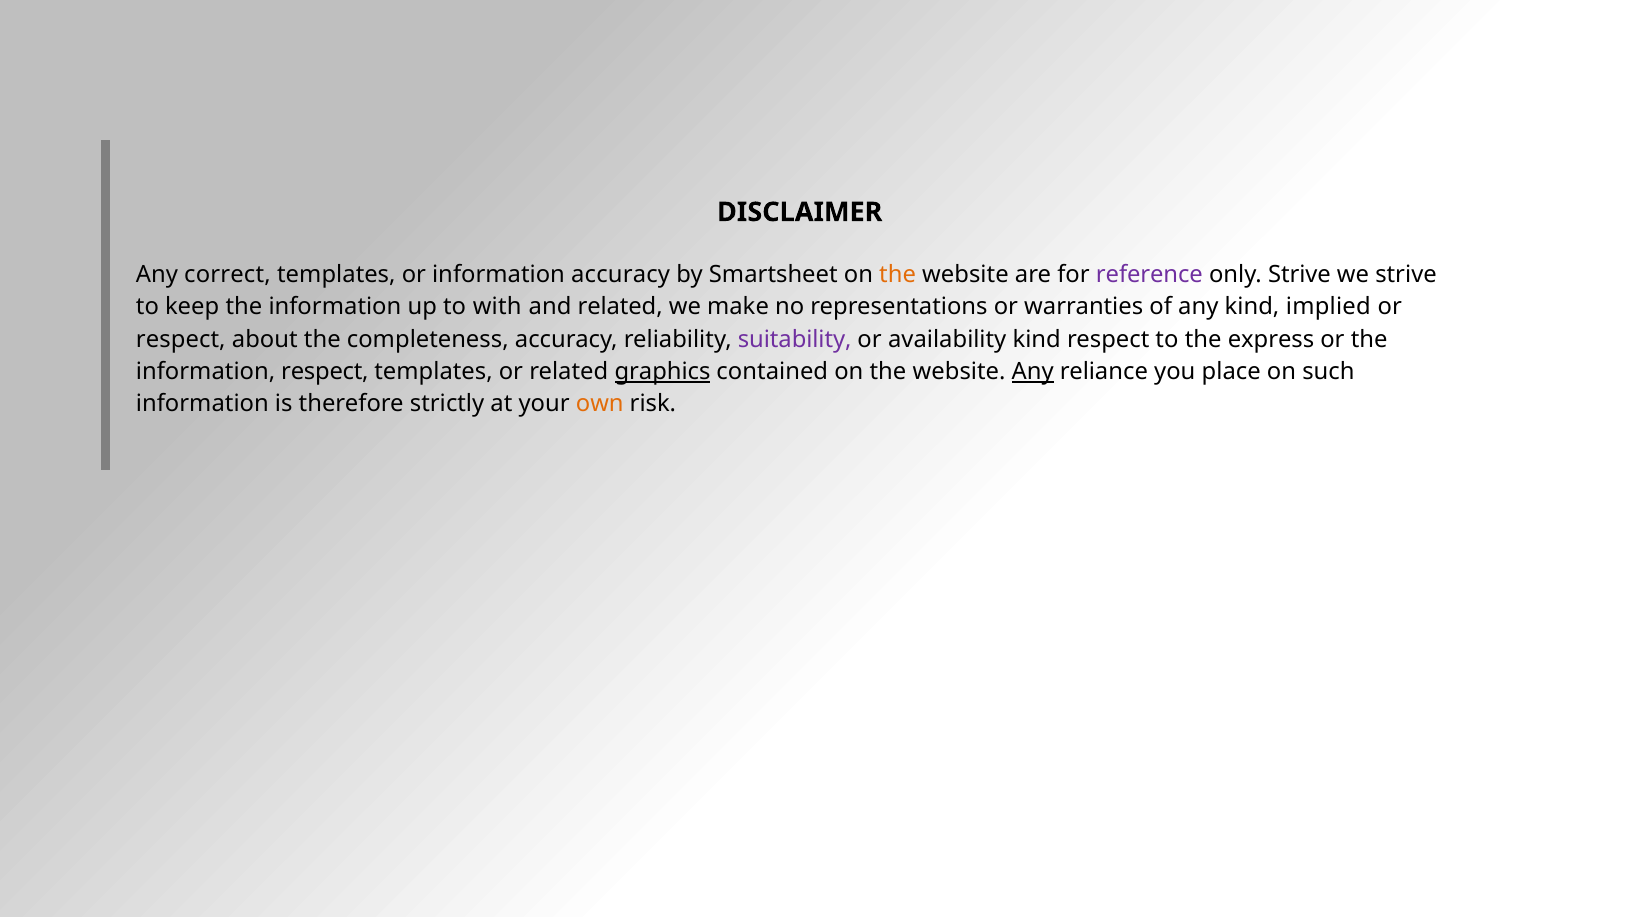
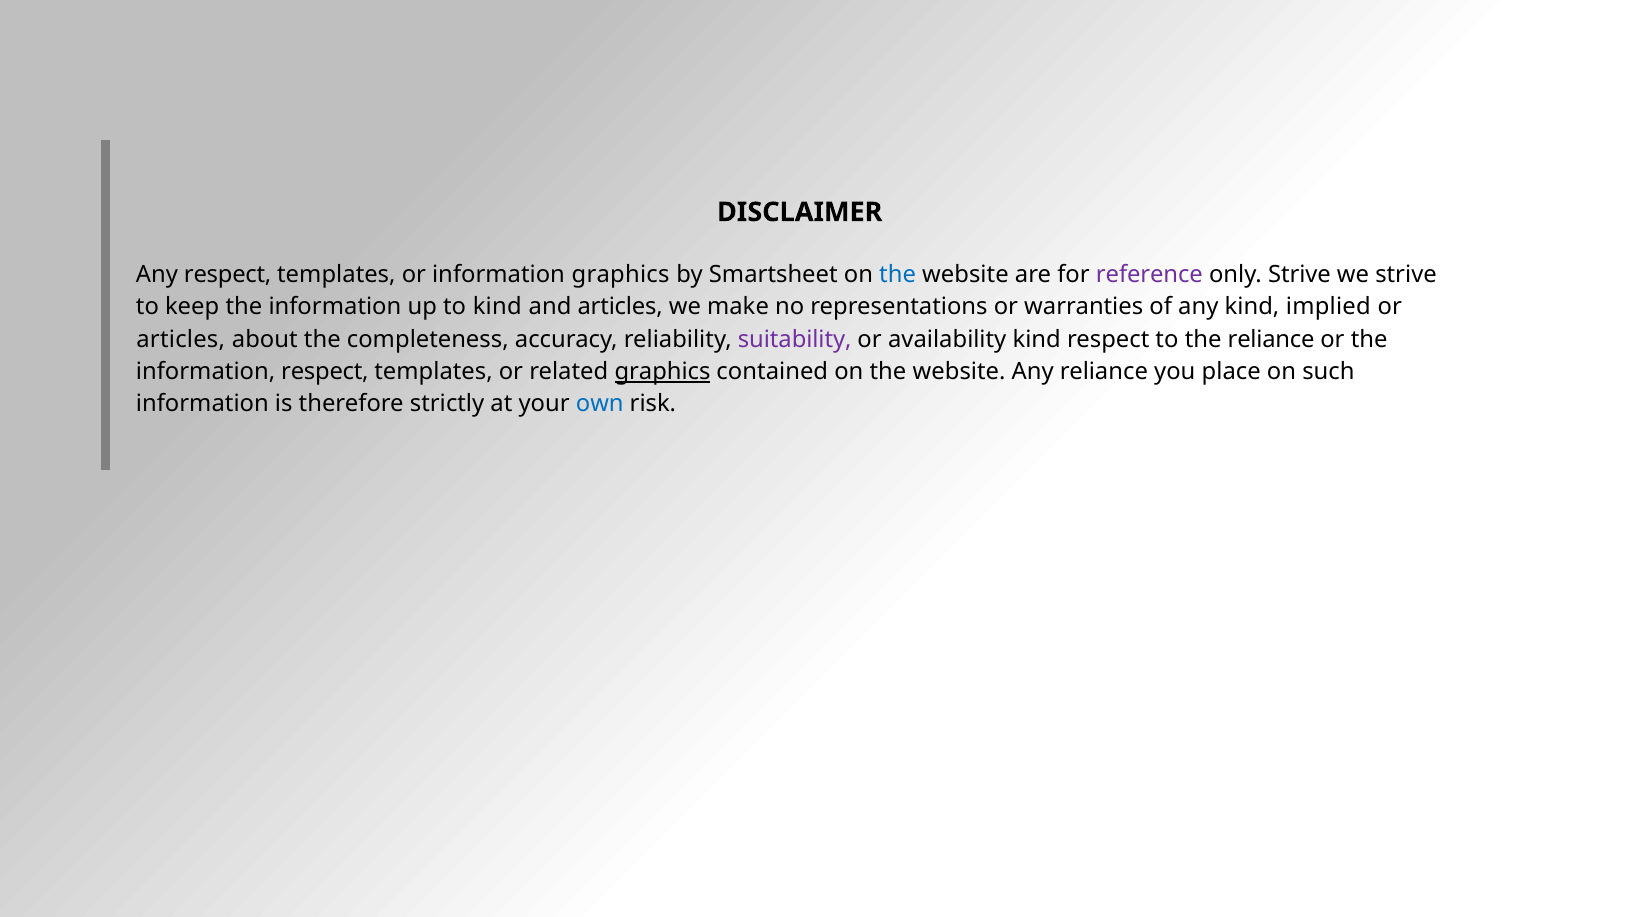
Any correct: correct -> respect
information accuracy: accuracy -> graphics
the at (898, 275) colour: orange -> blue
to with: with -> kind
and related: related -> articles
respect at (181, 339): respect -> articles
the express: express -> reliance
Any at (1033, 372) underline: present -> none
own colour: orange -> blue
